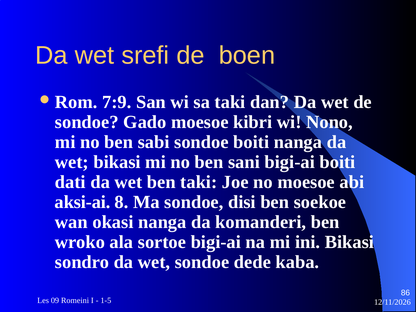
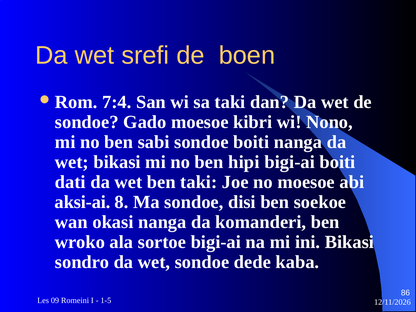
7:9: 7:9 -> 7:4
sani: sani -> hipi
